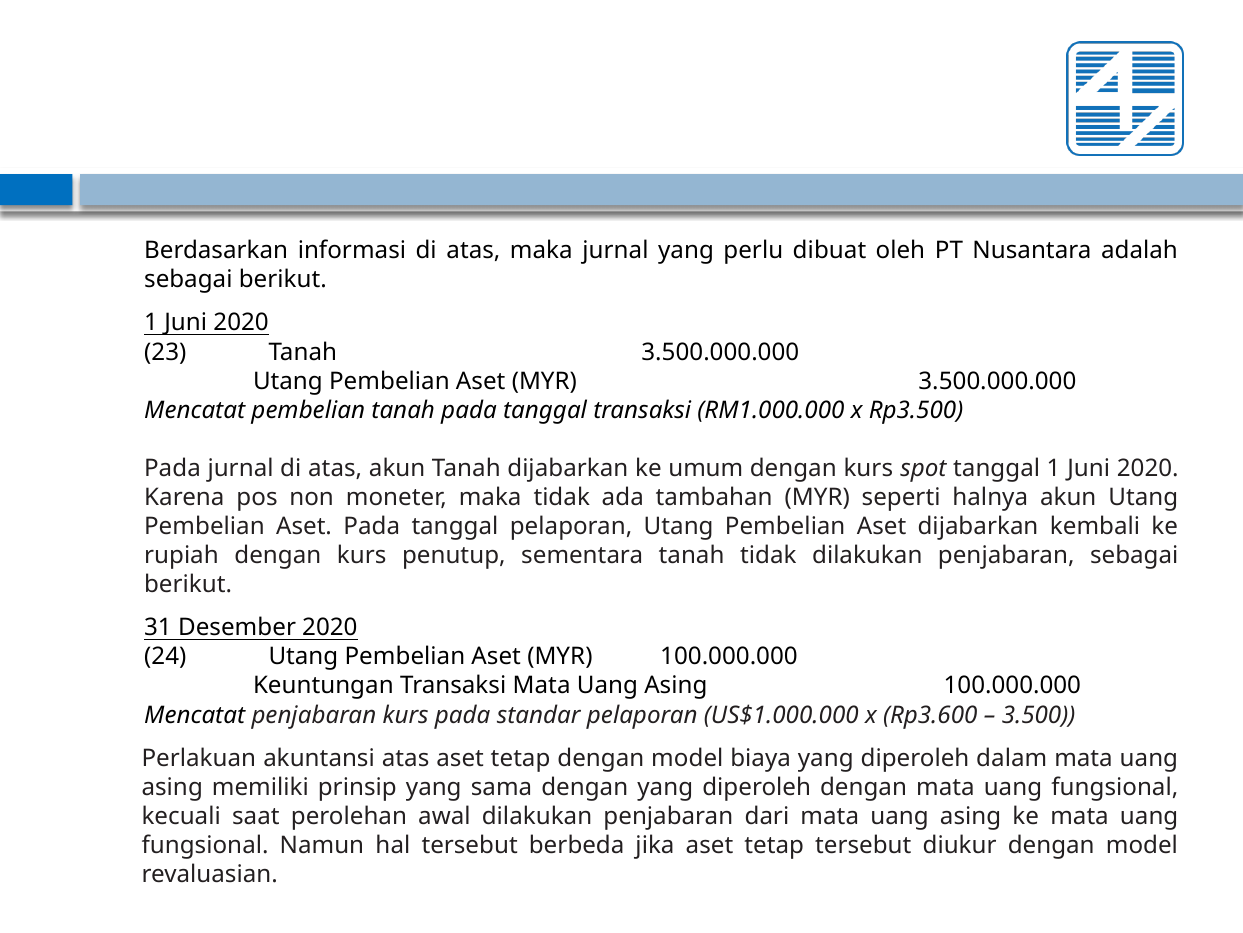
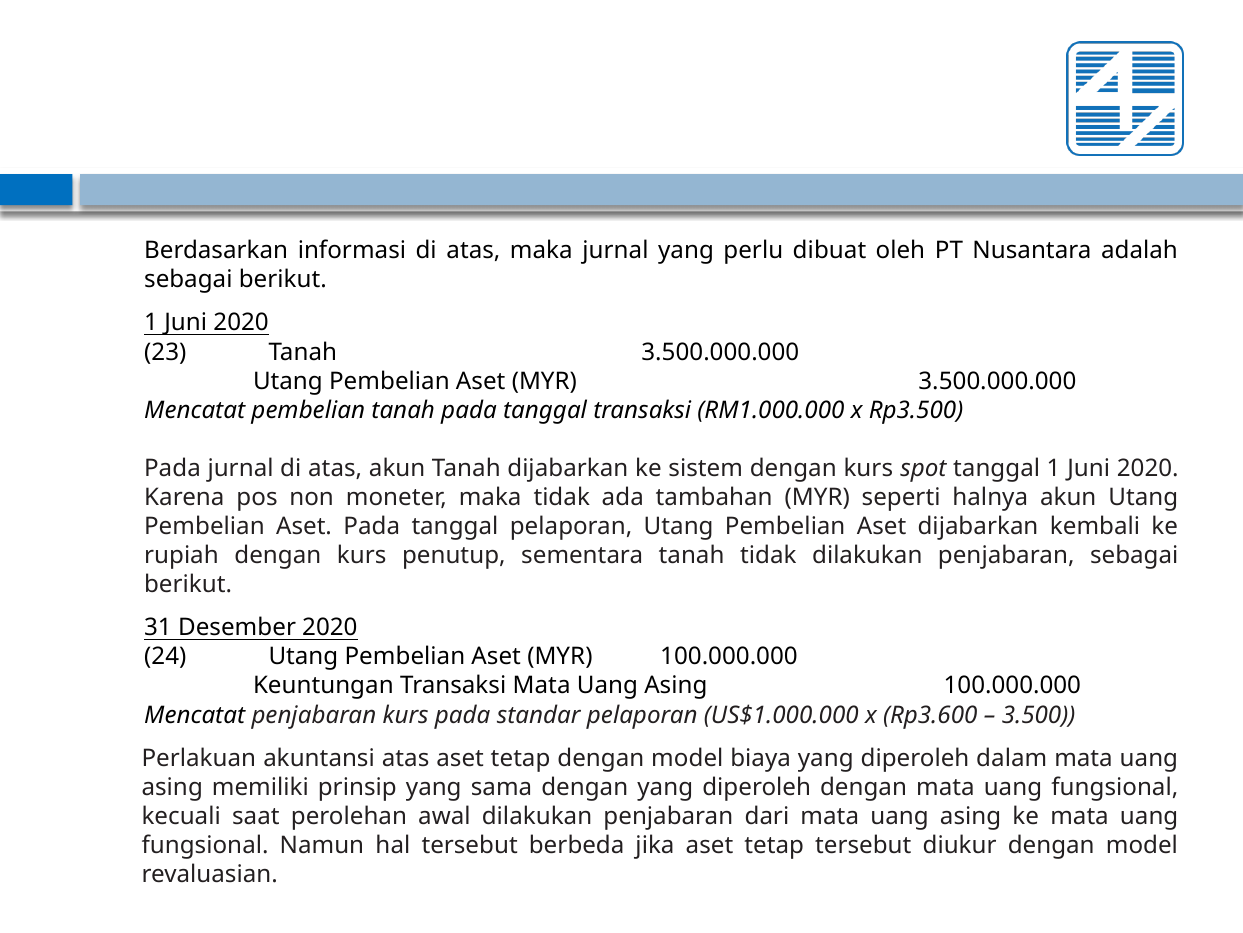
umum: umum -> sistem
